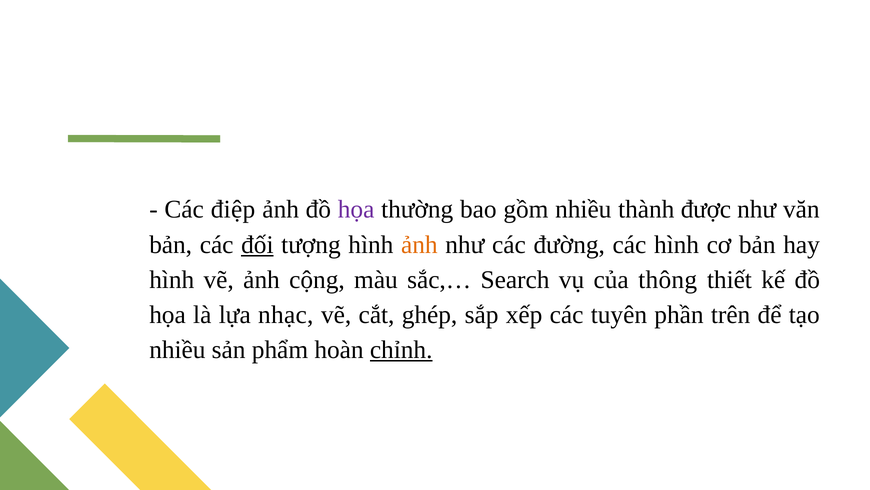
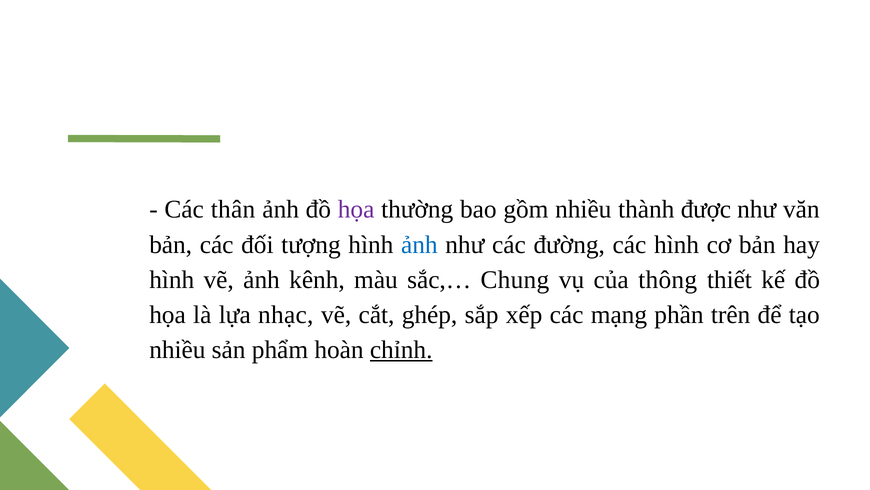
điệp: điệp -> thân
đối underline: present -> none
ảnh at (419, 244) colour: orange -> blue
cộng: cộng -> kênh
Search: Search -> Chung
tuyên: tuyên -> mạng
